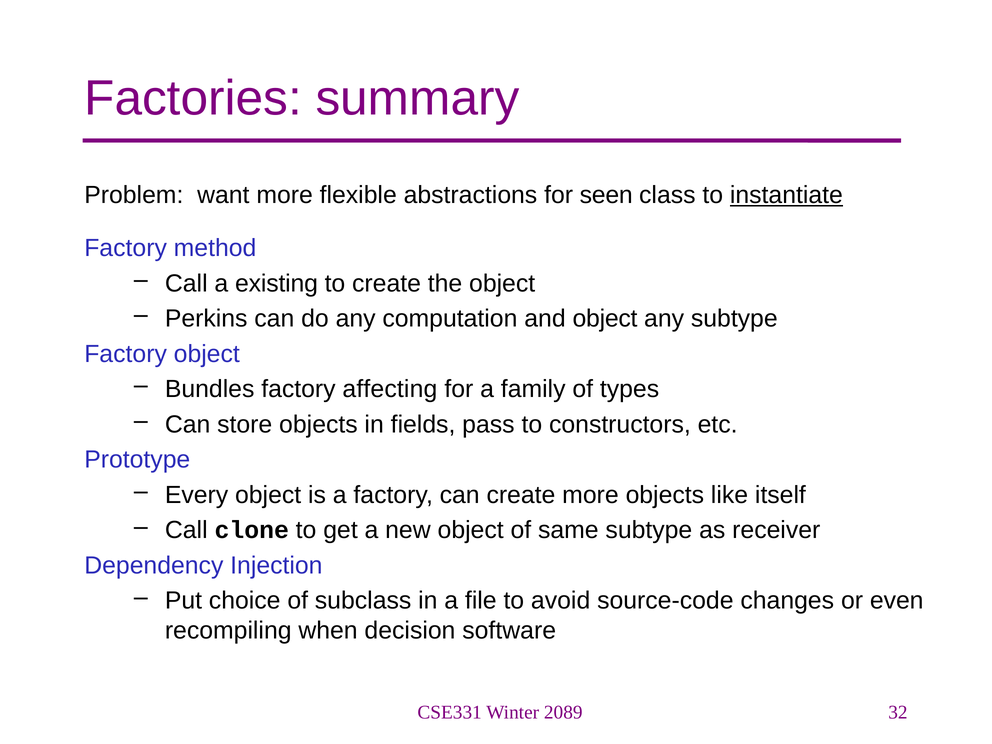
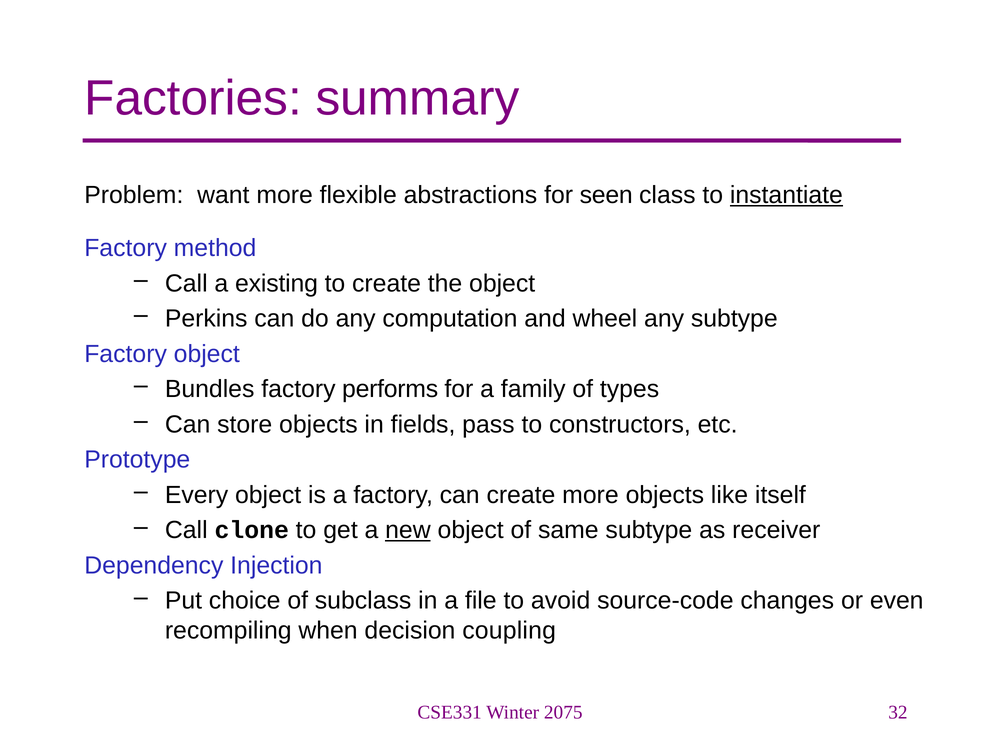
and object: object -> wheel
affecting: affecting -> performs
new underline: none -> present
software: software -> coupling
2089: 2089 -> 2075
